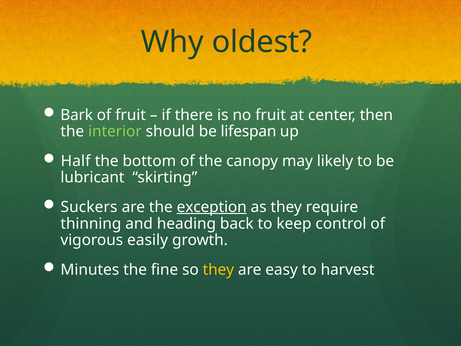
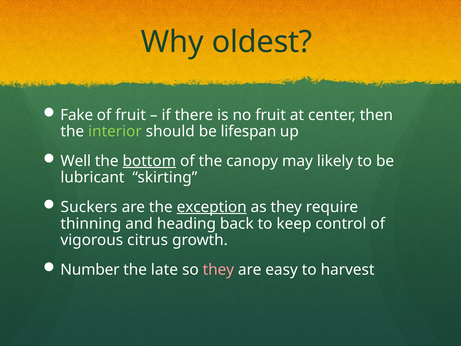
Bark: Bark -> Fake
Half: Half -> Well
bottom underline: none -> present
easily: easily -> citrus
Minutes: Minutes -> Number
fine: fine -> late
they at (218, 269) colour: yellow -> pink
